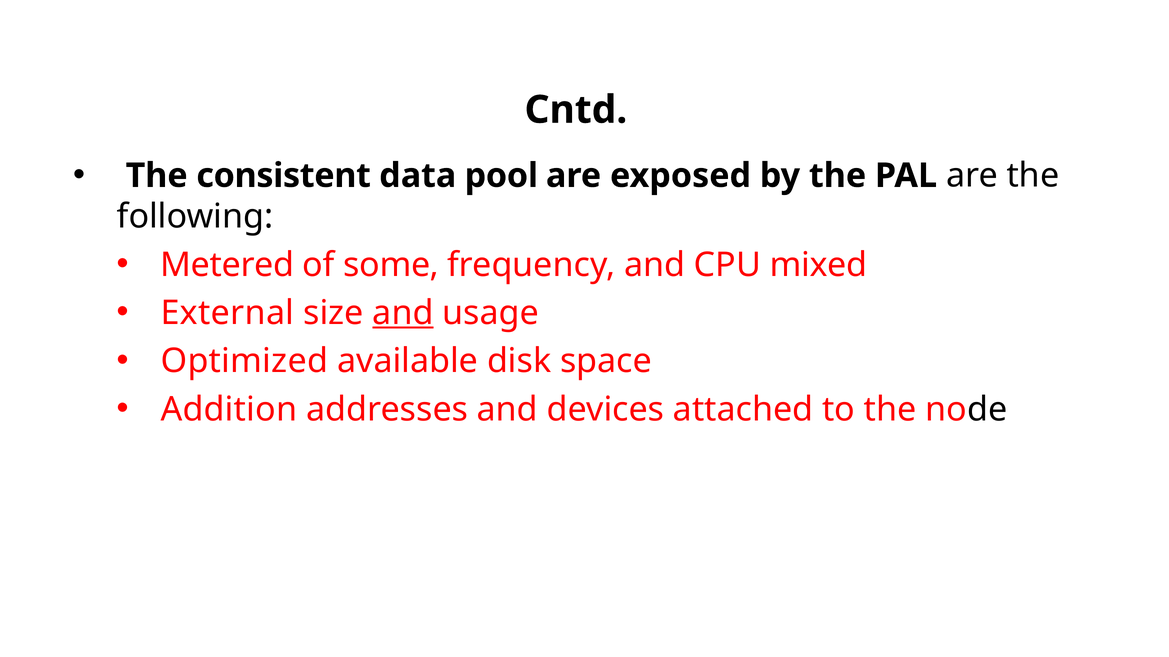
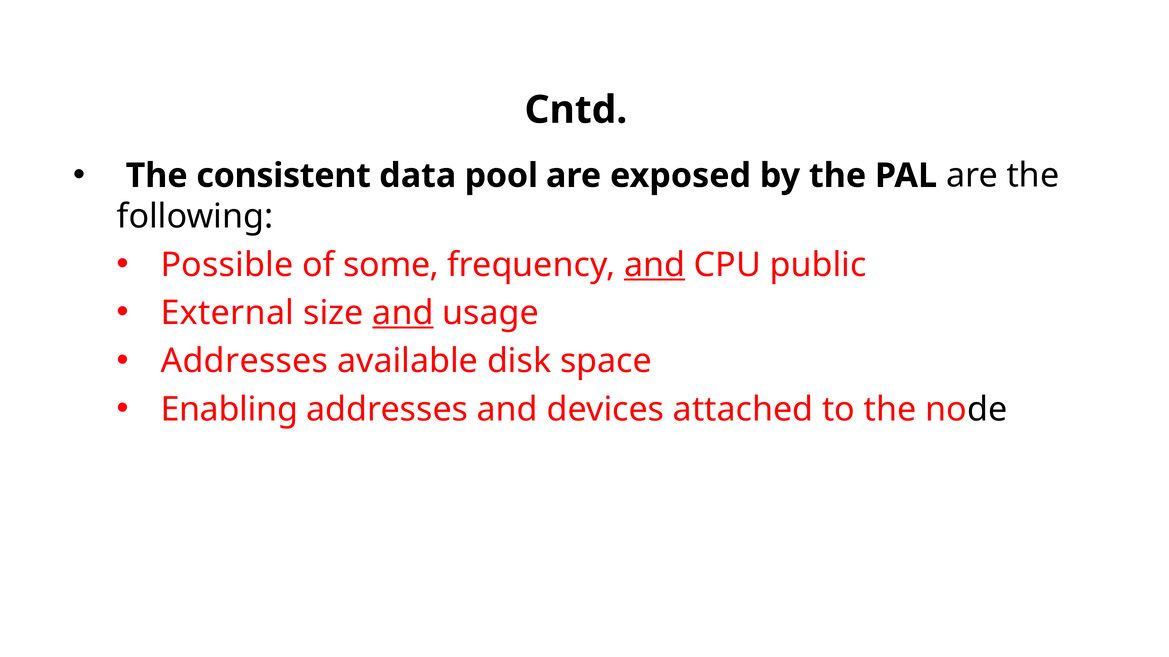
Metered: Metered -> Possible
and at (655, 265) underline: none -> present
mixed: mixed -> public
Optimized at (244, 361): Optimized -> Addresses
Addition: Addition -> Enabling
